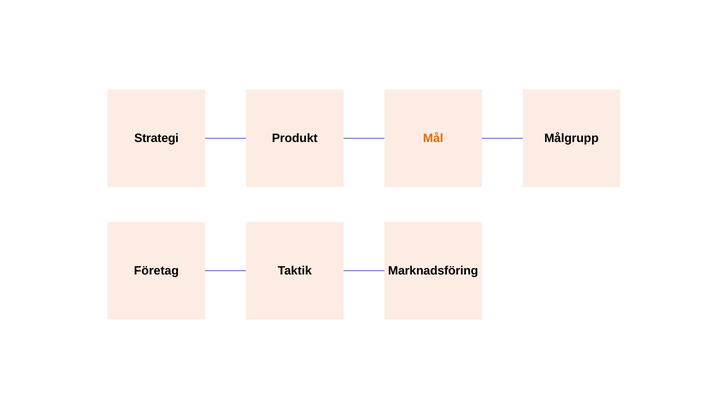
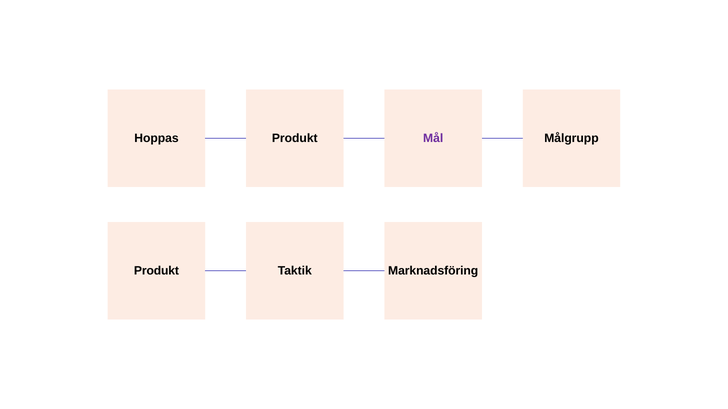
Strategi: Strategi -> Hoppas
Mål colour: orange -> purple
Företag at (156, 271): Företag -> Produkt
